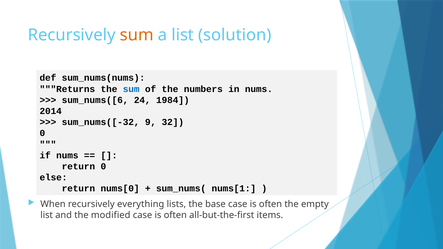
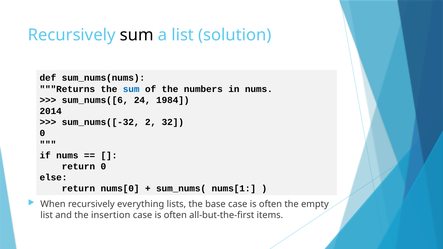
sum at (137, 35) colour: orange -> black
9: 9 -> 2
modified: modified -> insertion
